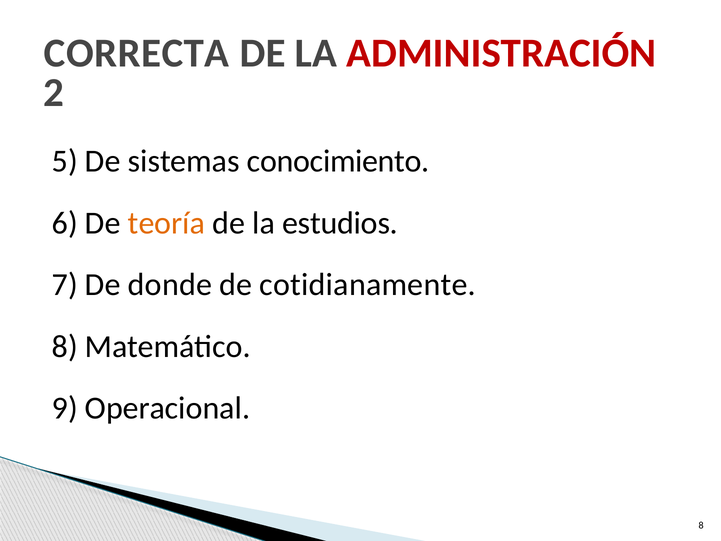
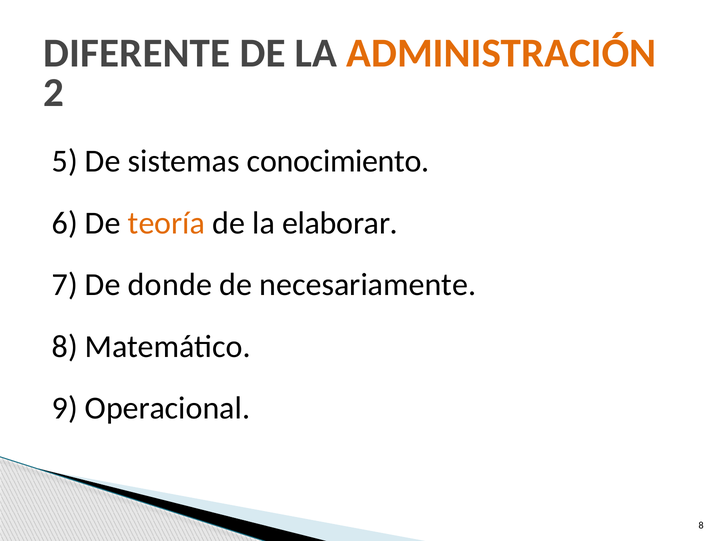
CORRECTA: CORRECTA -> DIFERENTE
ADMINISTRACIÓN colour: red -> orange
estudios: estudios -> elaborar
cotidianamente: cotidianamente -> necesariamente
